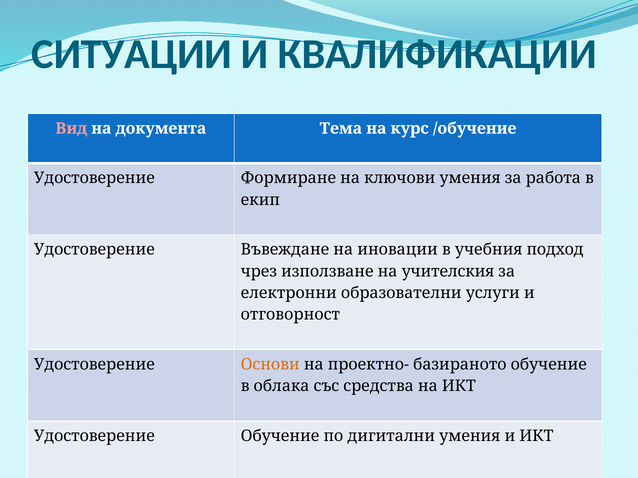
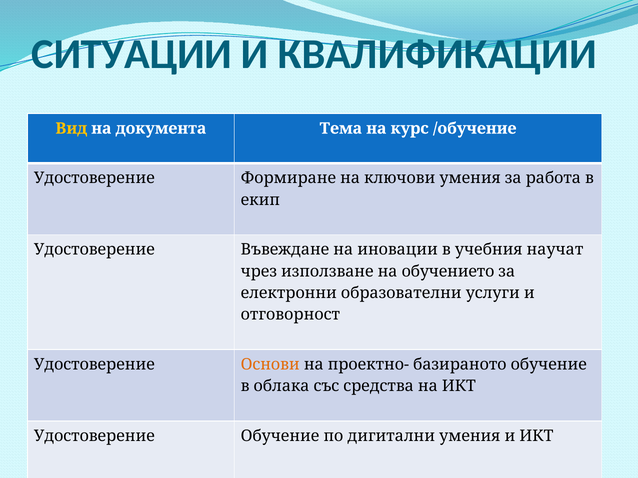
Вид colour: pink -> yellow
подход: подход -> научат
учителския: учителския -> обучението
